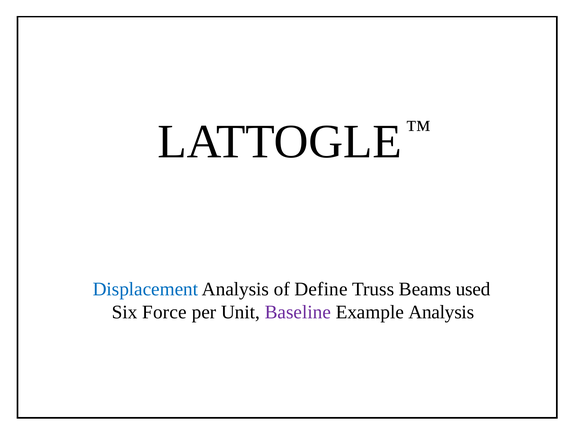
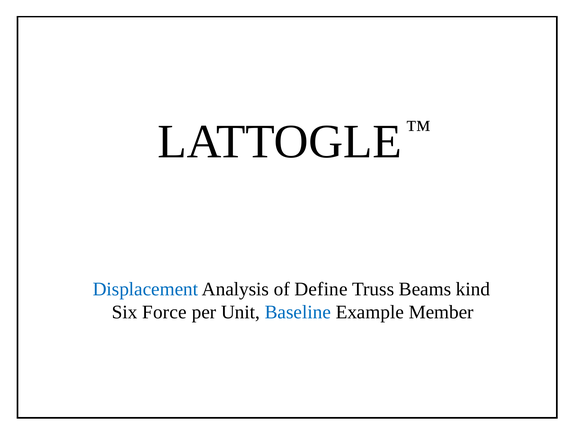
used: used -> kind
Baseline colour: purple -> blue
Example Analysis: Analysis -> Member
